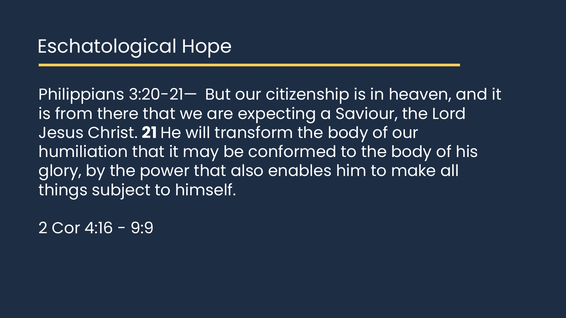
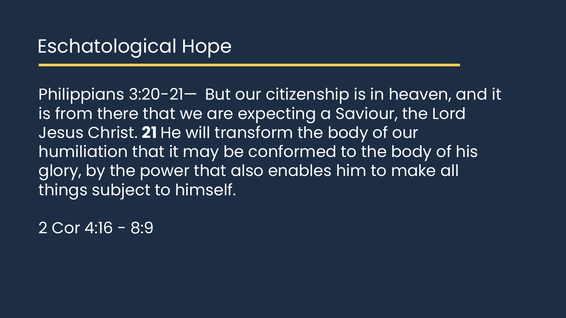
9:9: 9:9 -> 8:9
